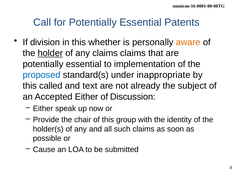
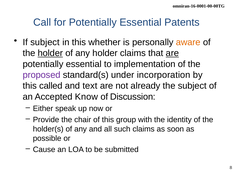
If division: division -> subject
any claims: claims -> holder
are at (172, 53) underline: none -> present
proposed colour: blue -> purple
inappropriate: inappropriate -> incorporation
Accepted Either: Either -> Know
